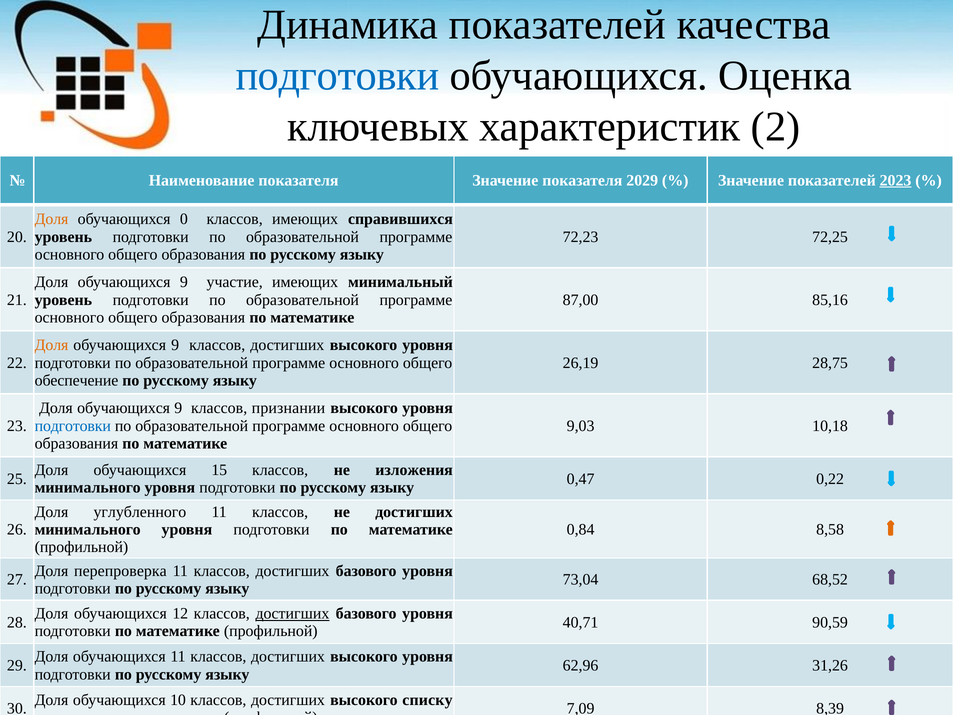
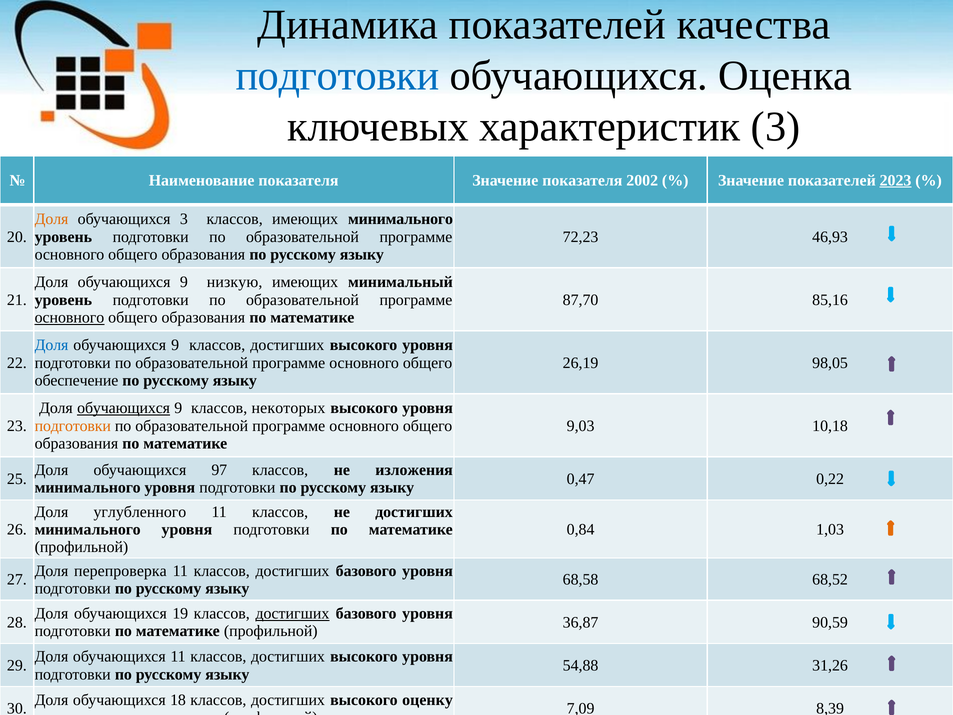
характеристик 2: 2 -> 3
2029: 2029 -> 2002
обучающихся 0: 0 -> 3
имеющих справившихся: справившихся -> минимального
72,25: 72,25 -> 46,93
участие: участие -> низкую
87,00: 87,00 -> 87,70
основного at (69, 317) underline: none -> present
Доля at (52, 345) colour: orange -> blue
28,75: 28,75 -> 98,05
обучающихся at (124, 408) underline: none -> present
признании: признании -> некоторых
подготовки at (73, 426) colour: blue -> orange
15: 15 -> 97
8,58: 8,58 -> 1,03
73,04: 73,04 -> 68,58
12: 12 -> 19
40,71: 40,71 -> 36,87
62,96: 62,96 -> 54,88
10: 10 -> 18
списку: списку -> оценку
